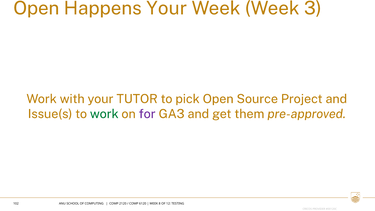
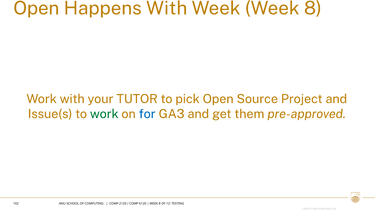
Happens Your: Your -> With
Week Week 3: 3 -> 8
for colour: purple -> blue
